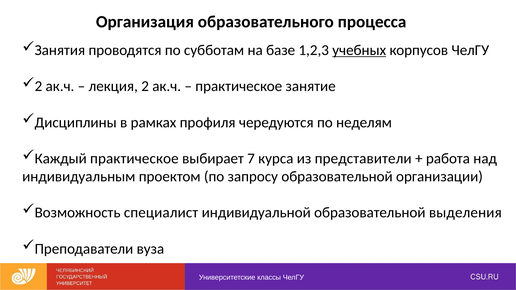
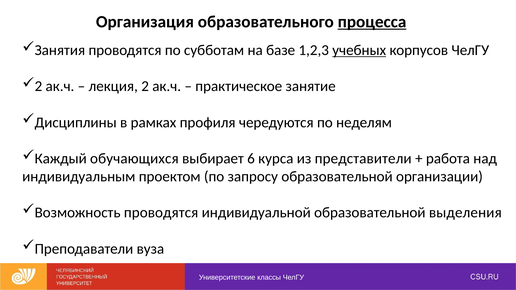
процесса underline: none -> present
Каждый практическое: практическое -> обучающихся
7: 7 -> 6
Возможность специалист: специалист -> проводятся
